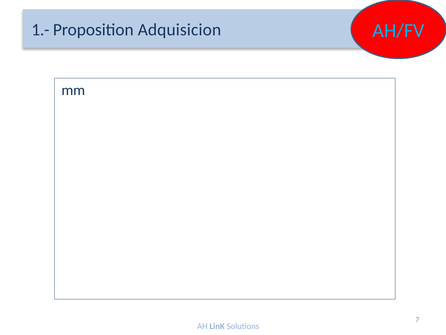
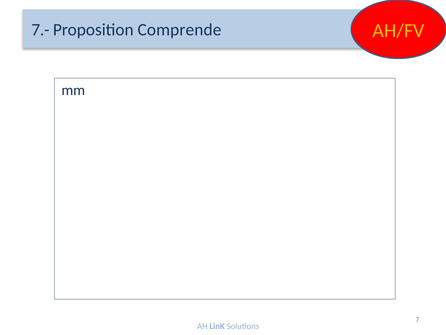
AH/FV colour: light blue -> yellow
1.-: 1.- -> 7.-
Adquisicion: Adquisicion -> Comprende
